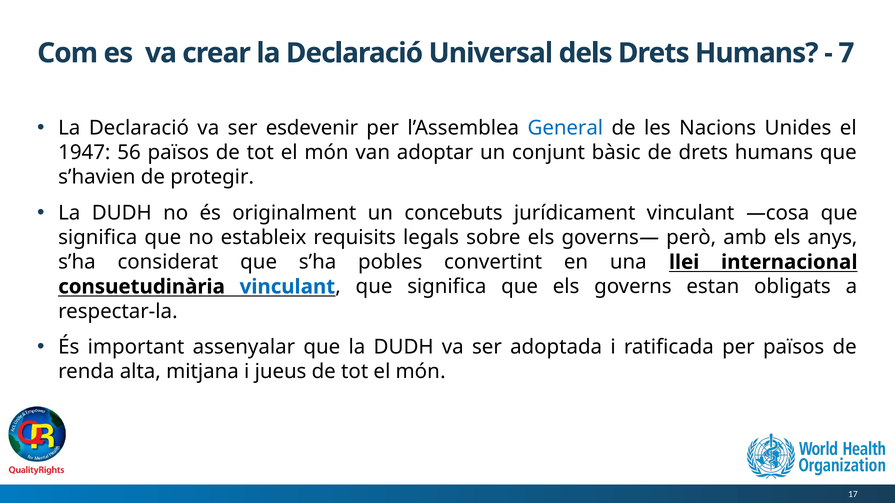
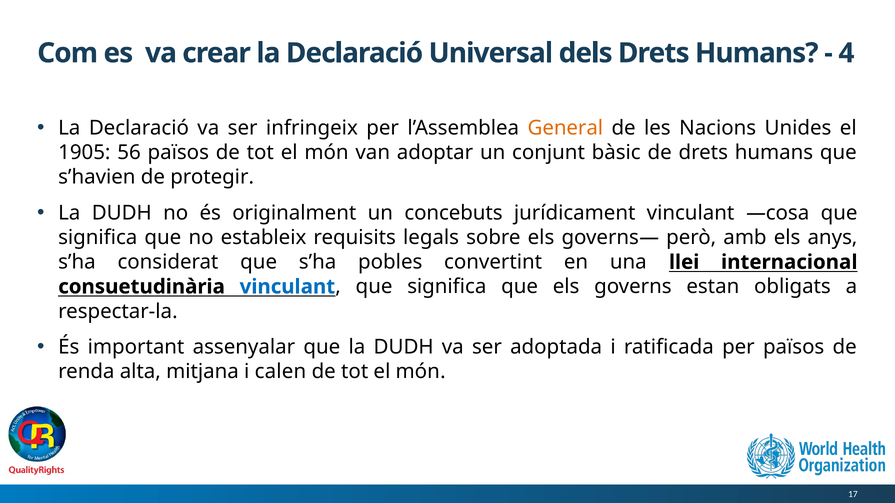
7: 7 -> 4
esdevenir: esdevenir -> infringeix
General colour: blue -> orange
1947: 1947 -> 1905
jueus: jueus -> calen
